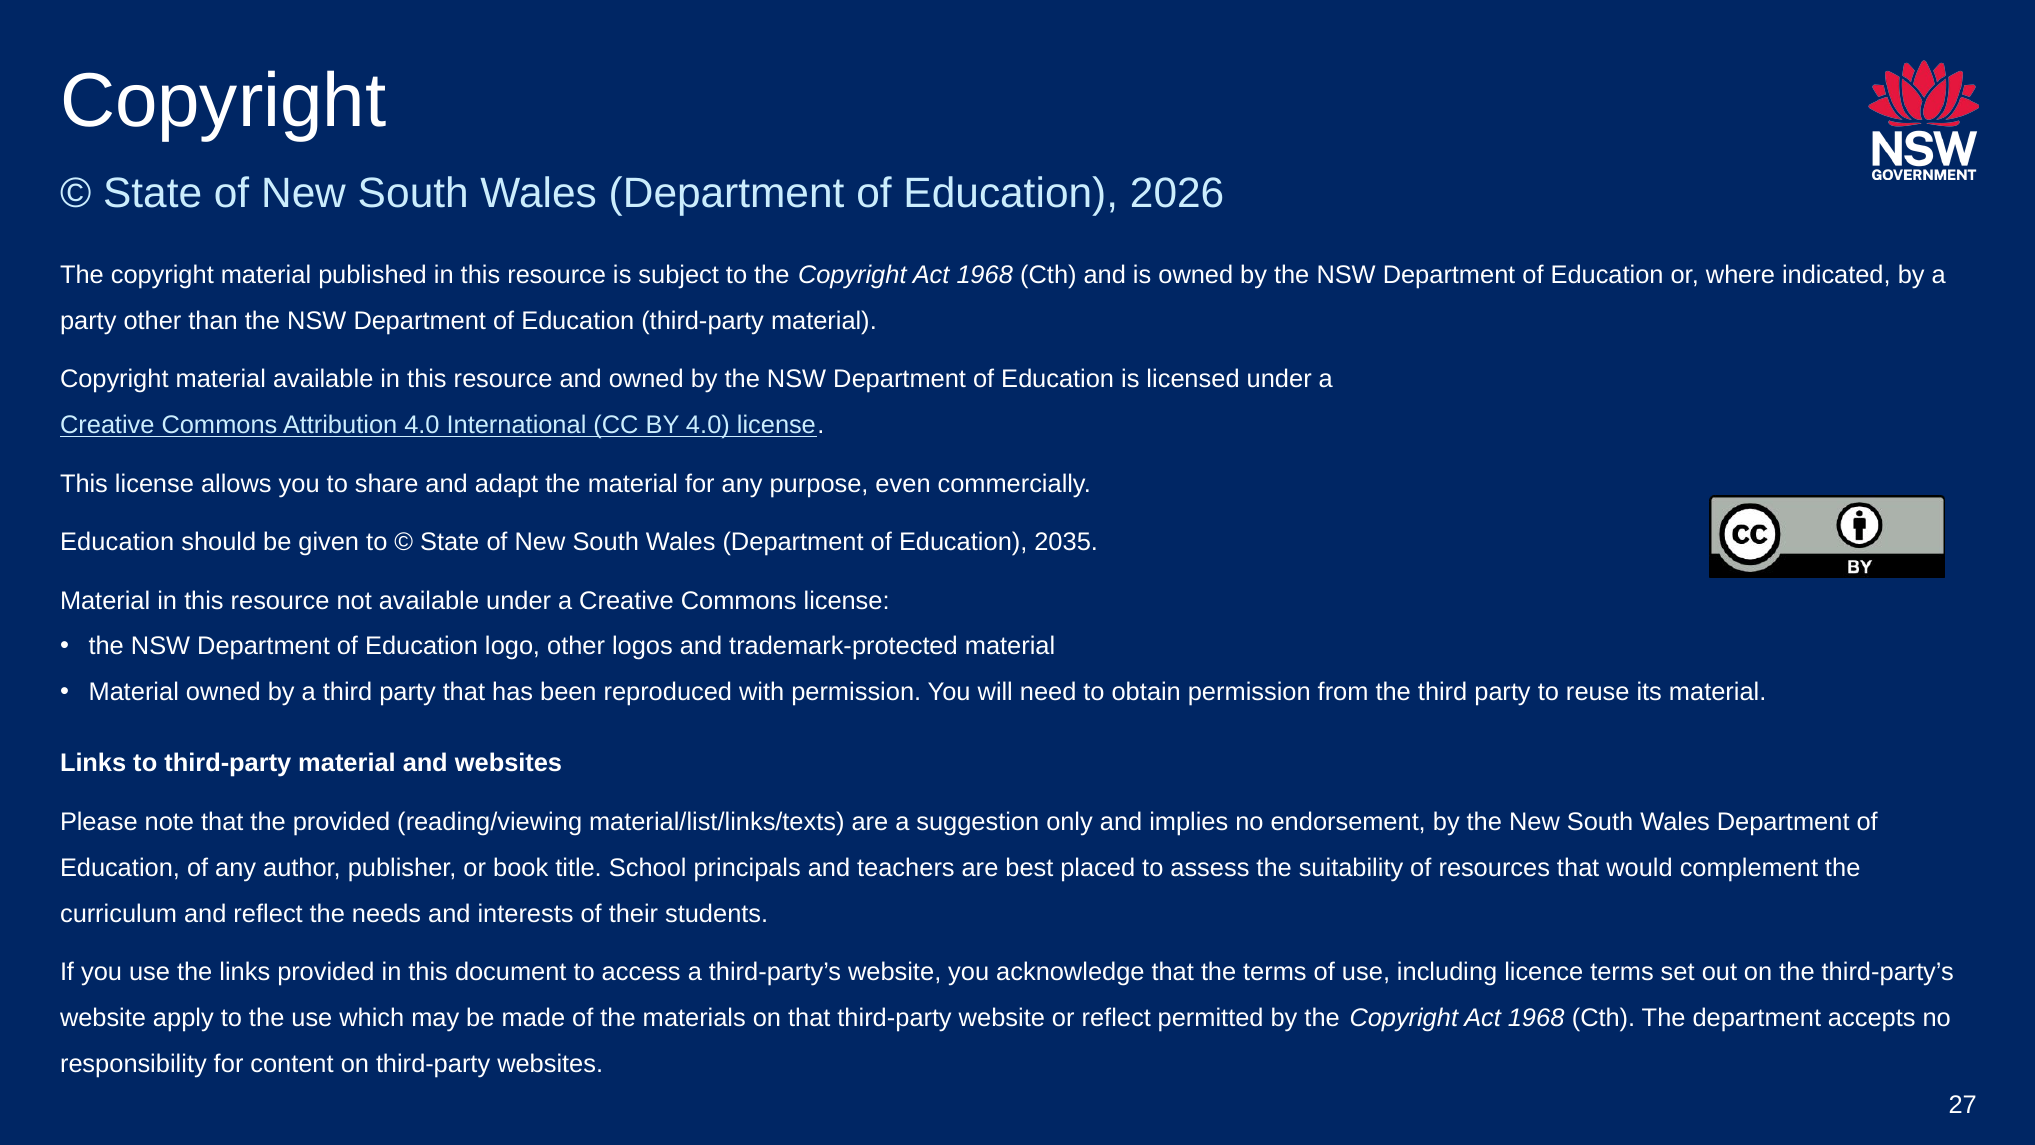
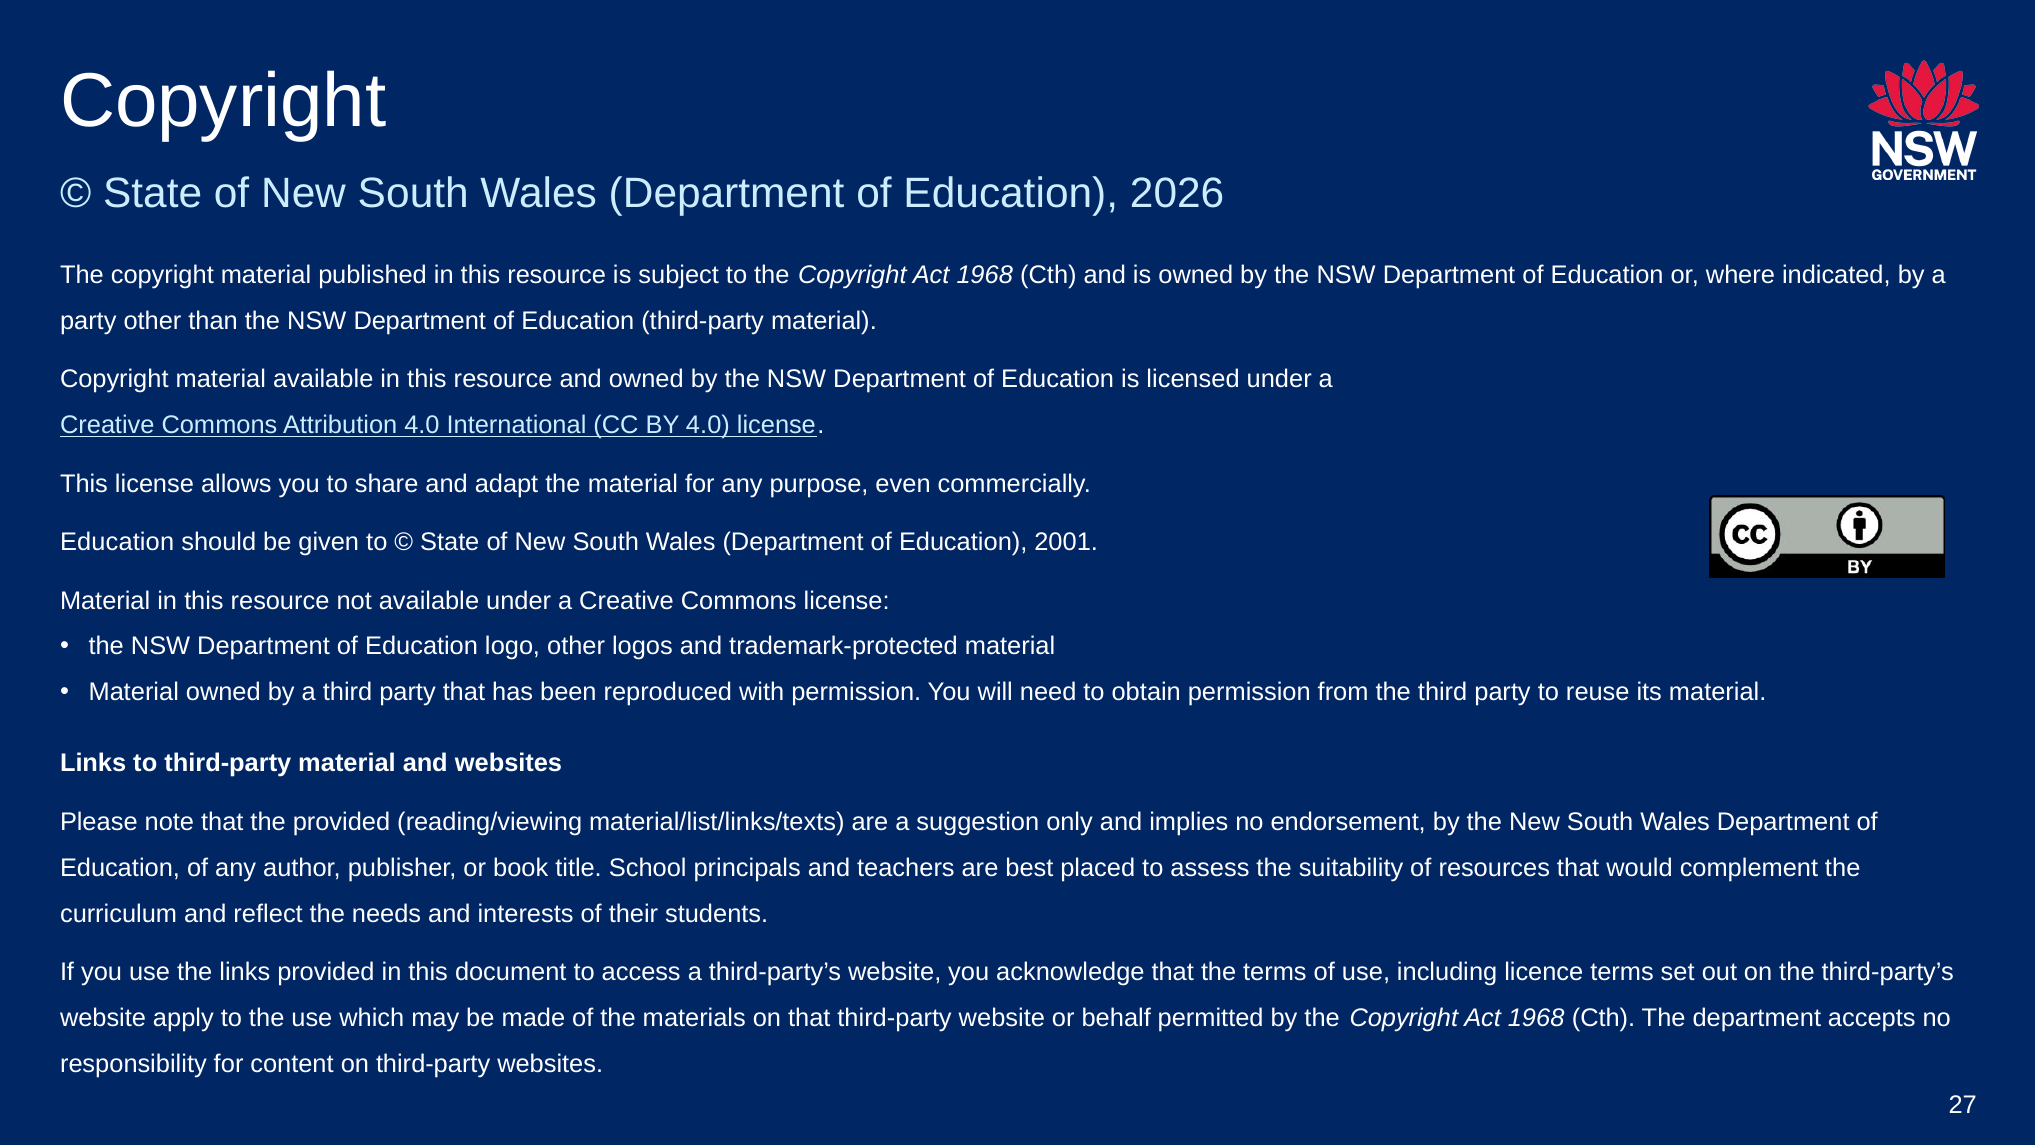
2035: 2035 -> 2001
or reflect: reflect -> behalf
